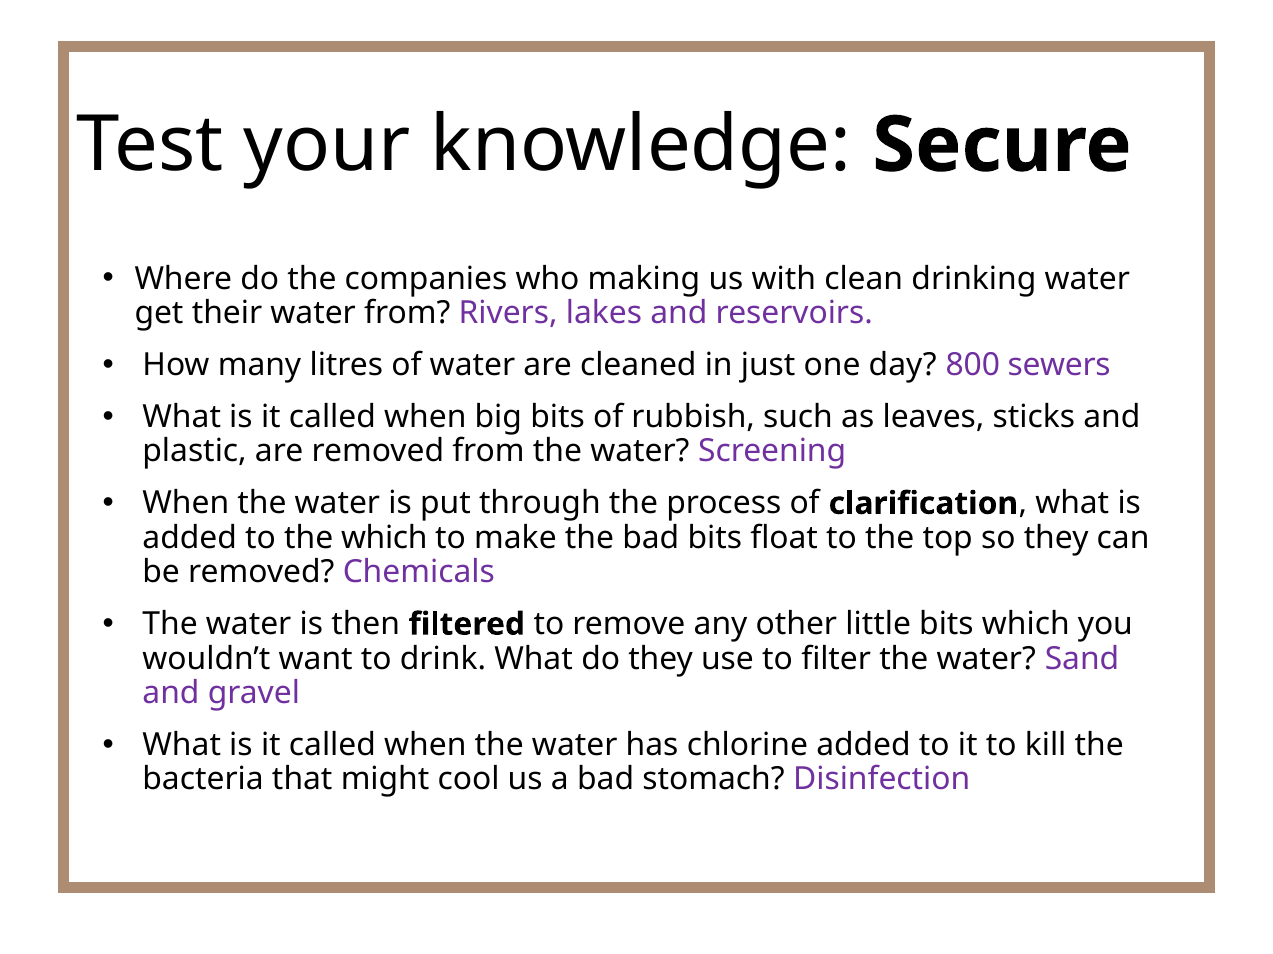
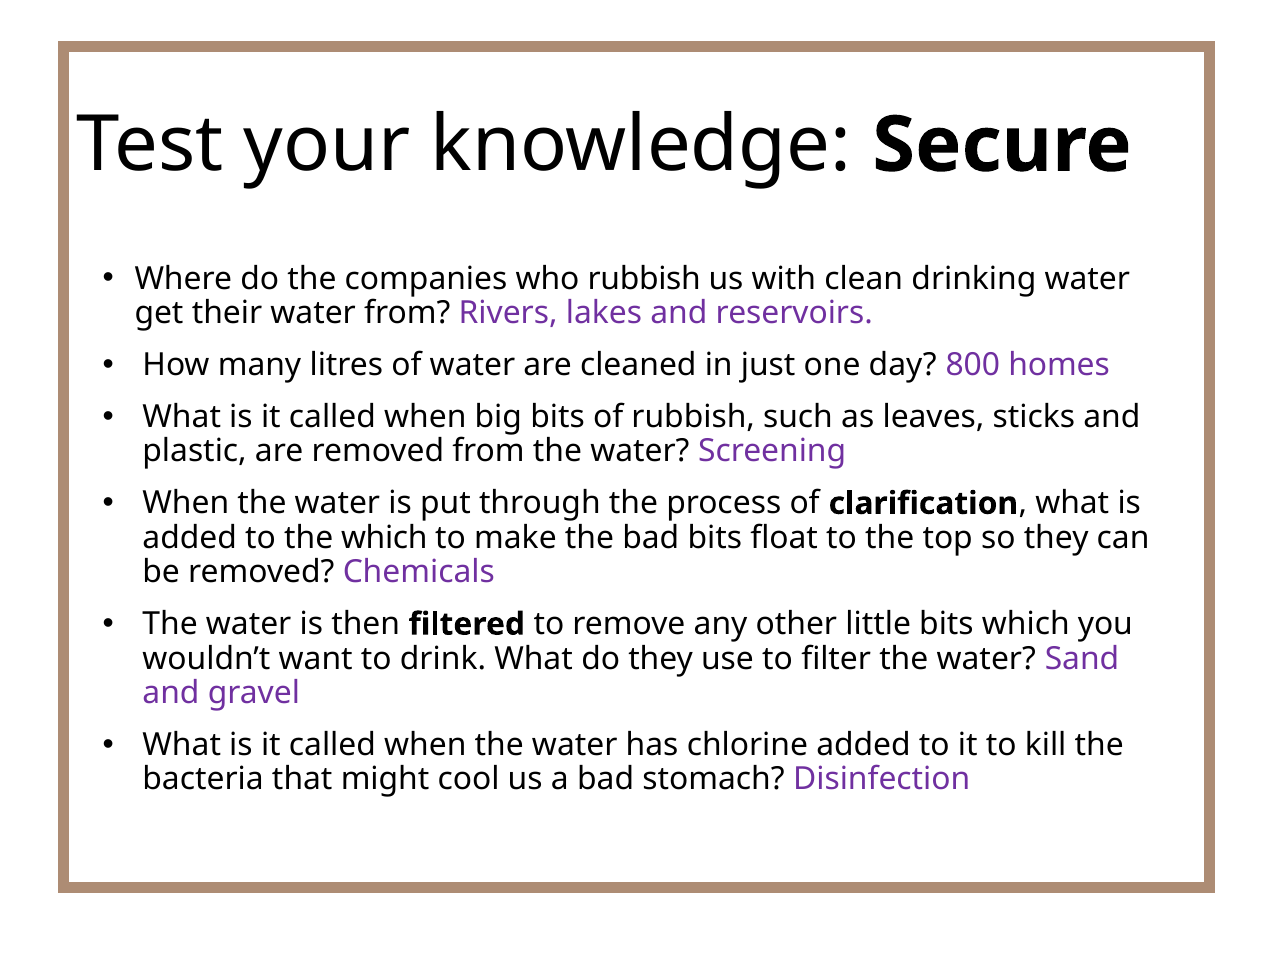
who making: making -> rubbish
sewers: sewers -> homes
